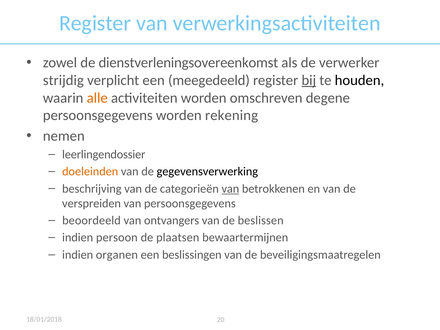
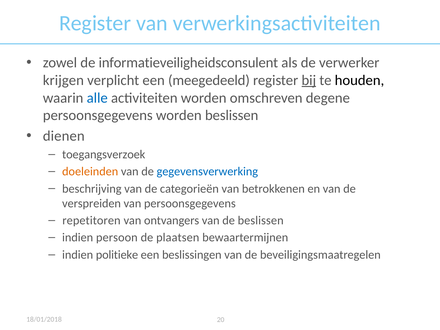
dienstverleningsovereenkomst: dienstverleningsovereenkomst -> informatieveiligheidsconsulent
strijdig: strijdig -> krijgen
alle colour: orange -> blue
worden rekening: rekening -> beslissen
nemen: nemen -> dienen
leerlingendossier: leerlingendossier -> toegangsverzoek
gegevensverwerking colour: black -> blue
van at (230, 189) underline: present -> none
beoordeeld: beoordeeld -> repetitoren
organen: organen -> politieke
